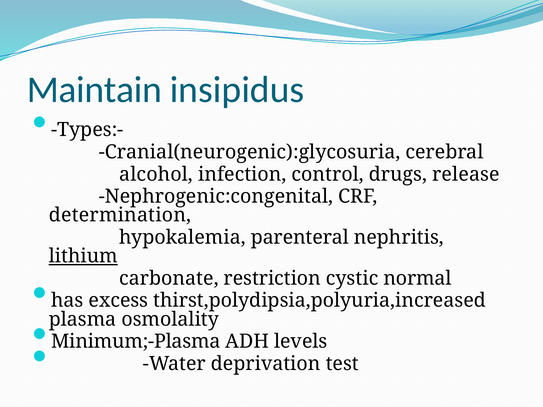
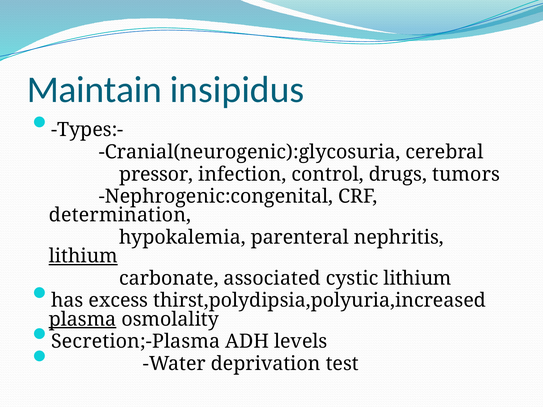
alcohol: alcohol -> pressor
release: release -> tumors
restriction: restriction -> associated
cystic normal: normal -> lithium
plasma underline: none -> present
Minimum;-Plasma: Minimum;-Plasma -> Secretion;-Plasma
